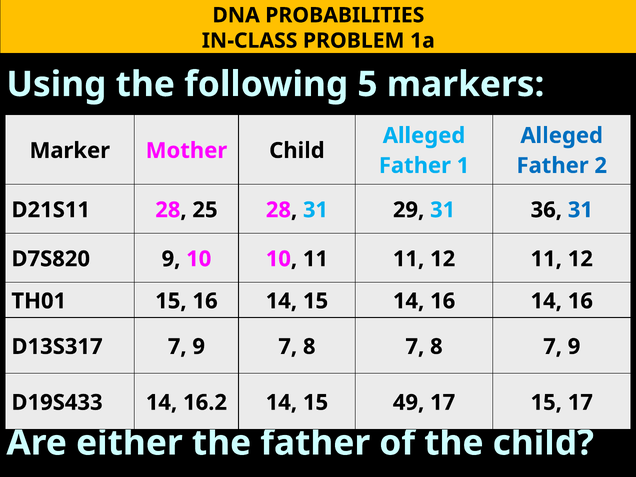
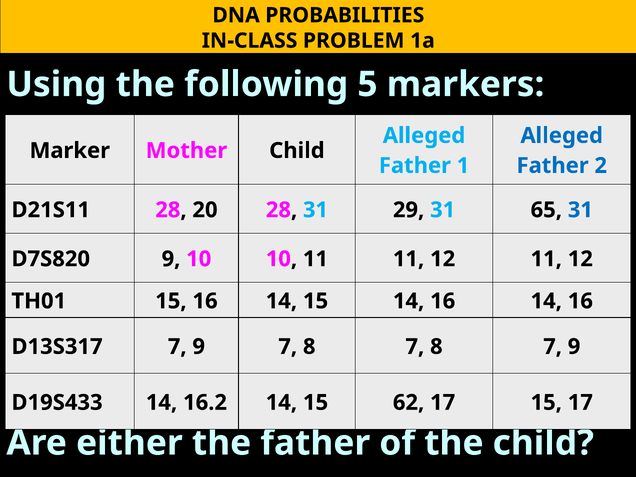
25: 25 -> 20
36: 36 -> 65
49: 49 -> 62
